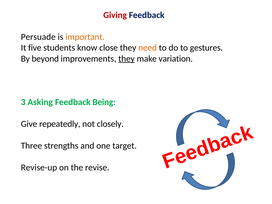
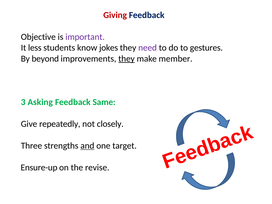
Persuade: Persuade -> Objective
important colour: orange -> purple
five: five -> less
close: close -> jokes
need colour: orange -> purple
variation: variation -> member
Being: Being -> Same
and underline: none -> present
Revise-up: Revise-up -> Ensure-up
